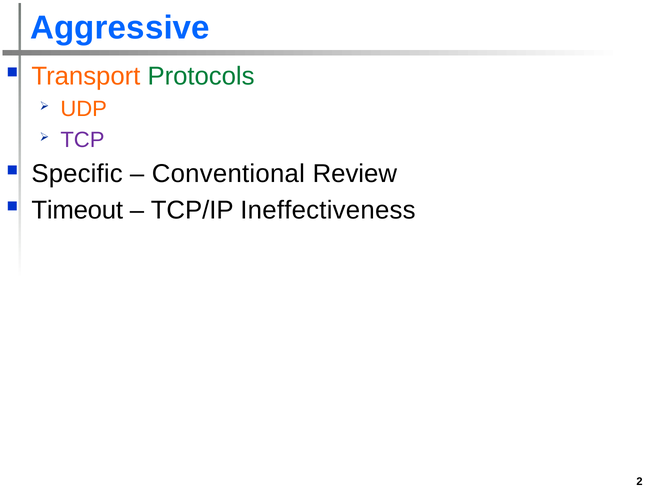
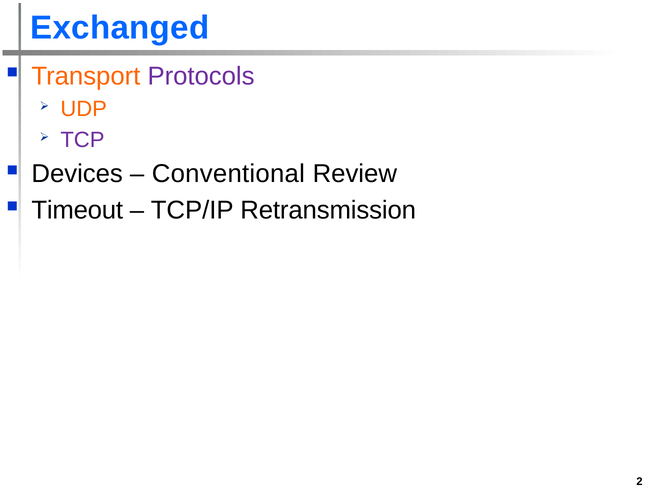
Aggressive: Aggressive -> Exchanged
Protocols colour: green -> purple
Specific: Specific -> Devices
Ineffectiveness: Ineffectiveness -> Retransmission
